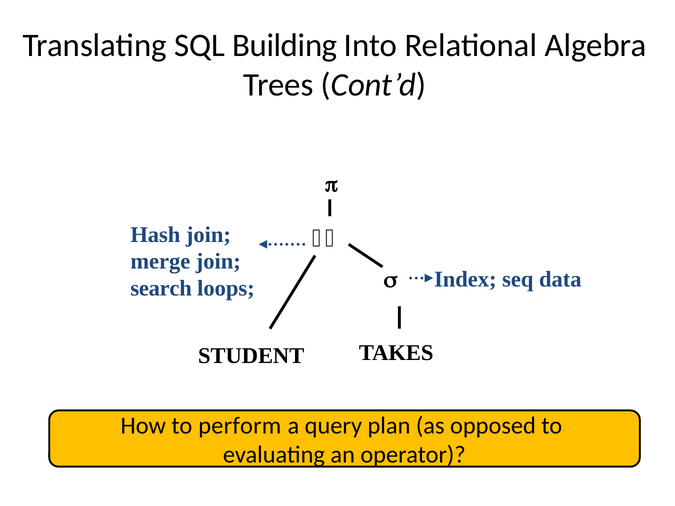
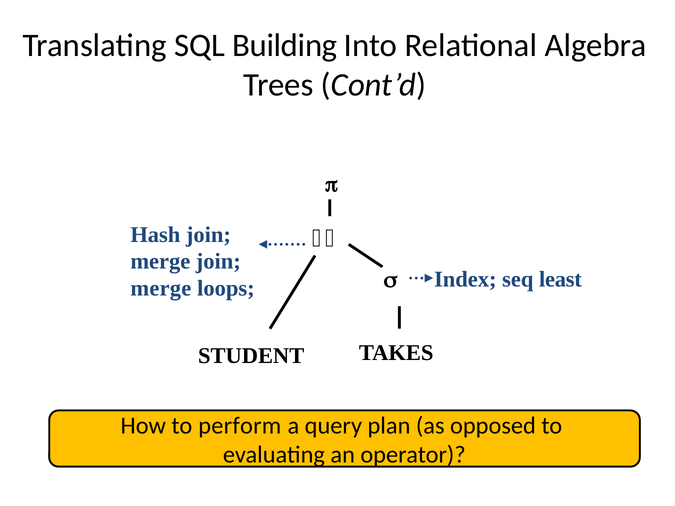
data: data -> least
search at (161, 289): search -> merge
